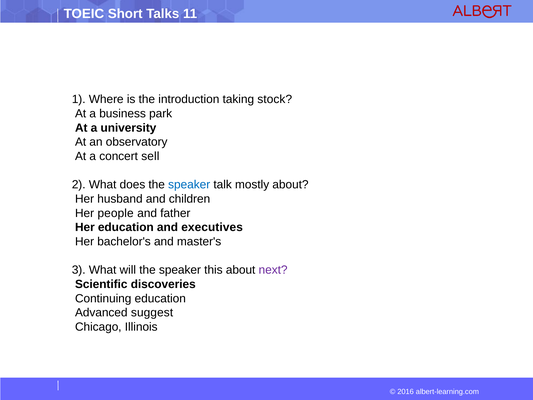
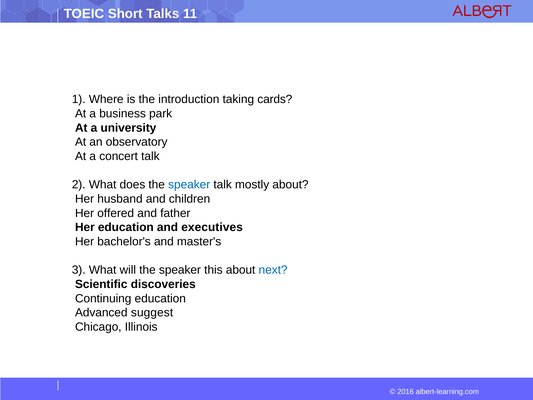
stock: stock -> cards
concert sell: sell -> talk
people: people -> offered
next colour: purple -> blue
